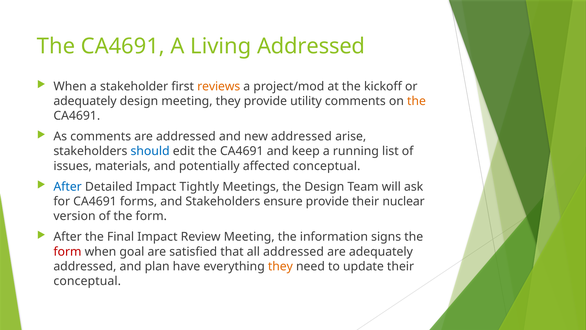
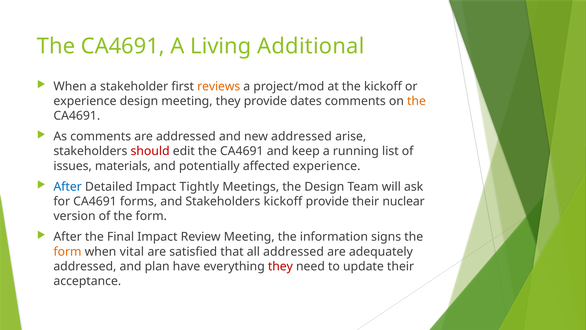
Living Addressed: Addressed -> Additional
adequately at (85, 101): adequately -> experience
utility: utility -> dates
should colour: blue -> red
affected conceptual: conceptual -> experience
Stakeholders ensure: ensure -> kickoff
form at (67, 251) colour: red -> orange
goal: goal -> vital
they at (280, 266) colour: orange -> red
conceptual at (87, 281): conceptual -> acceptance
